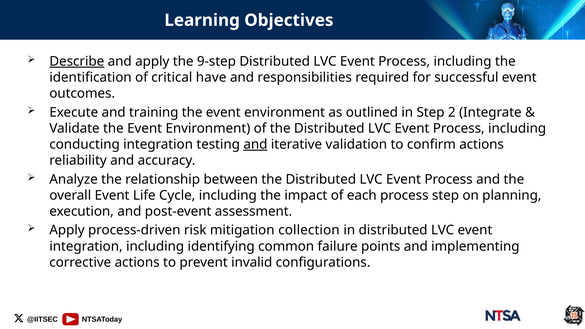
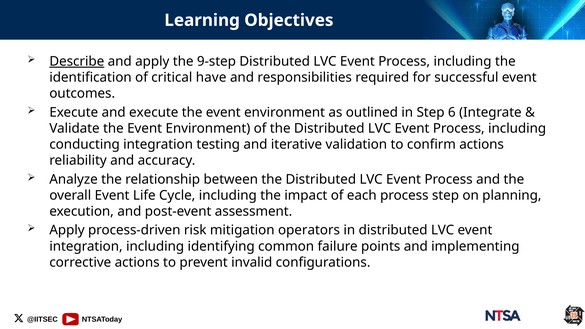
and training: training -> execute
2: 2 -> 6
and at (255, 144) underline: present -> none
collection: collection -> operators
